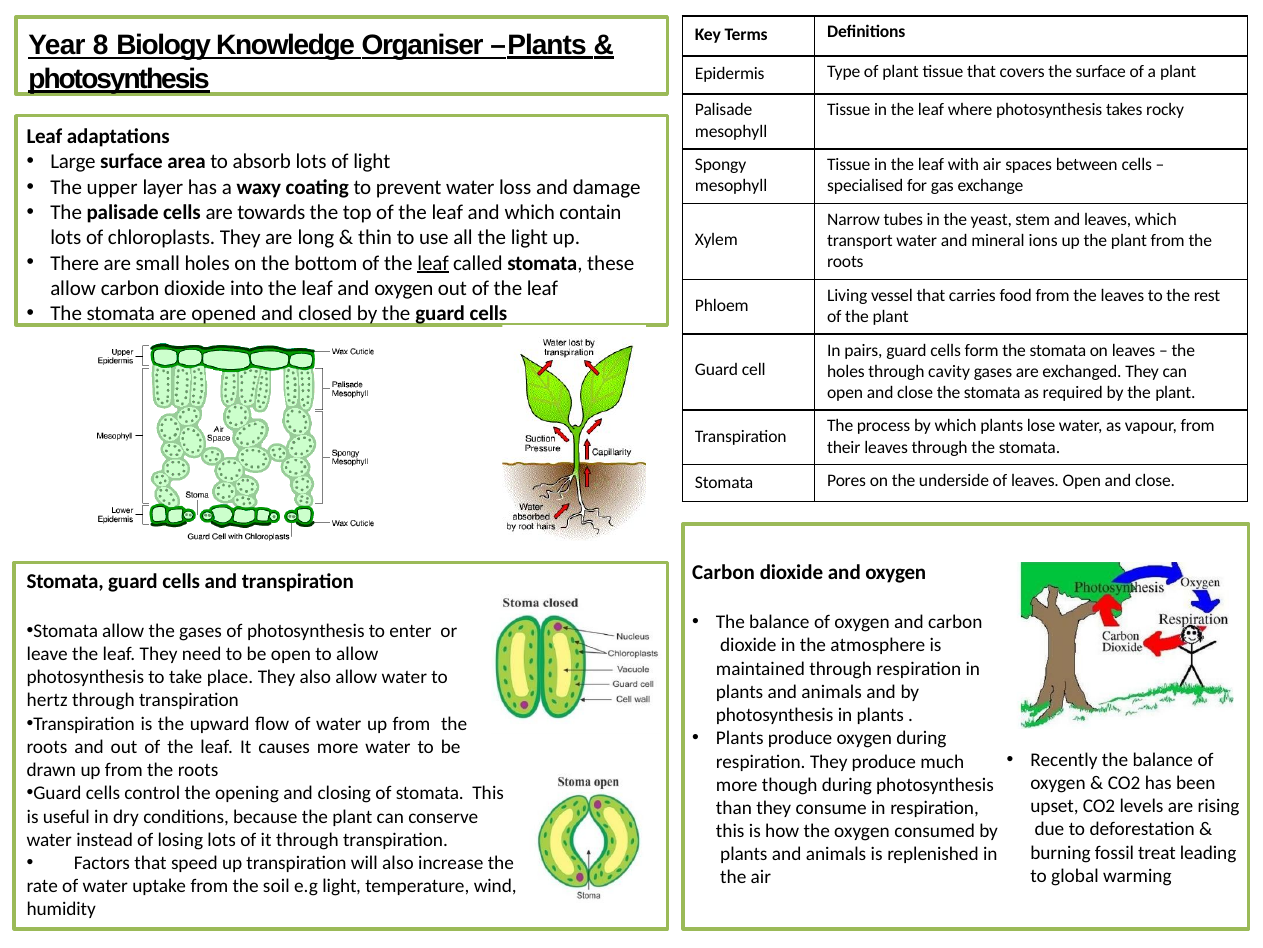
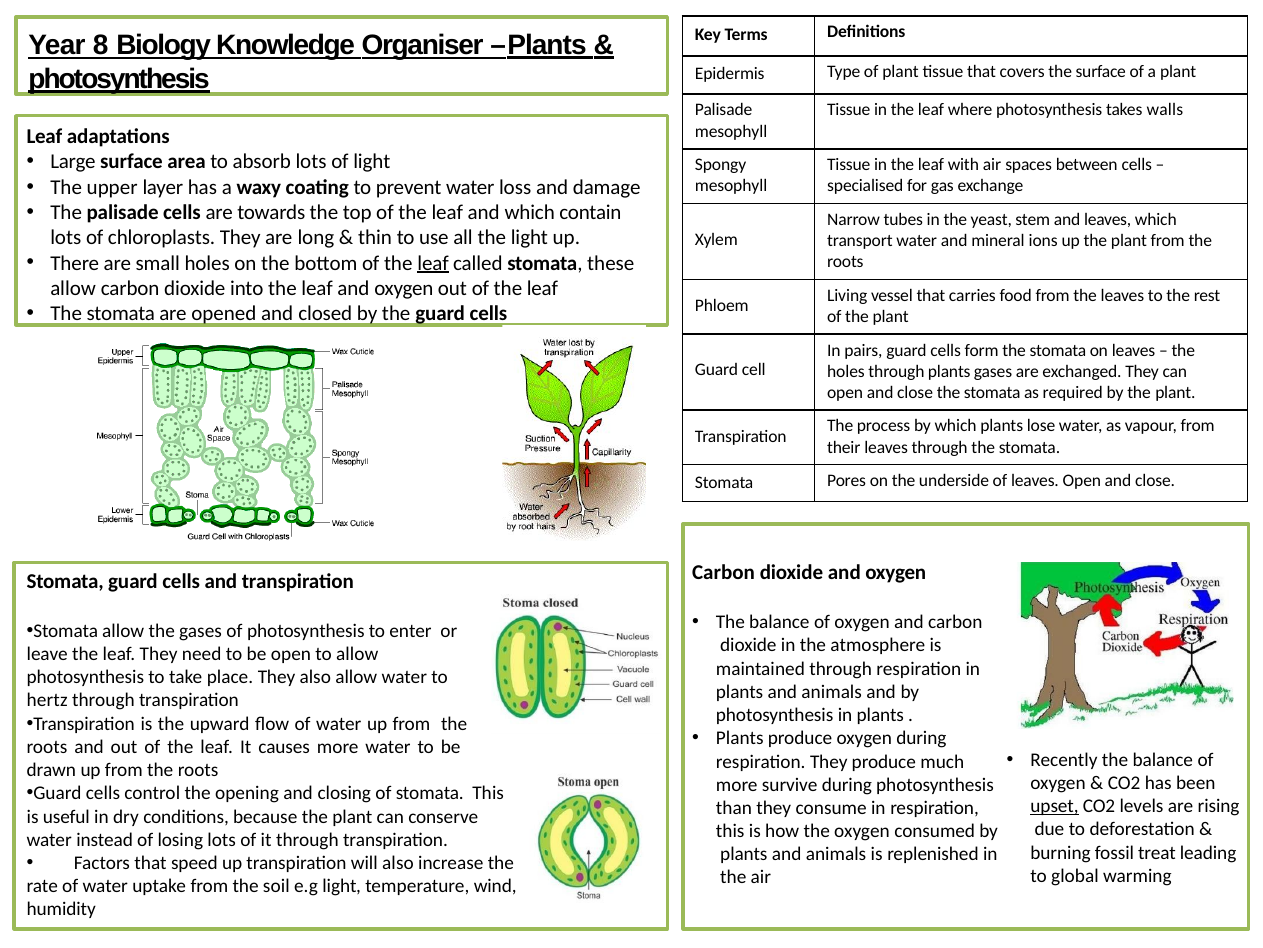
rocky: rocky -> walls
through cavity: cavity -> plants
though: though -> survive
upset underline: none -> present
